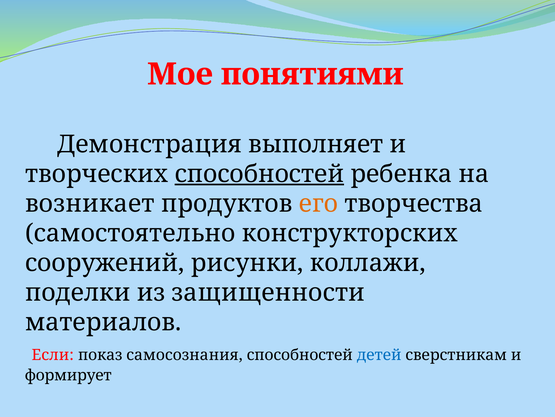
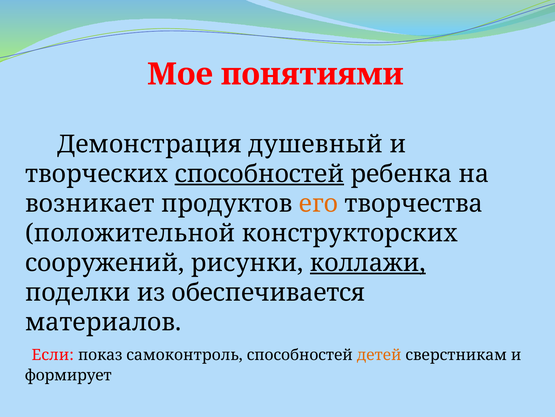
выполняет: выполняет -> душевный
самостоятельно: самостоятельно -> положительной
коллажи underline: none -> present
защищенности: защищенности -> обеспечивается
самосознания: самосознания -> самоконтроль
детей colour: blue -> orange
